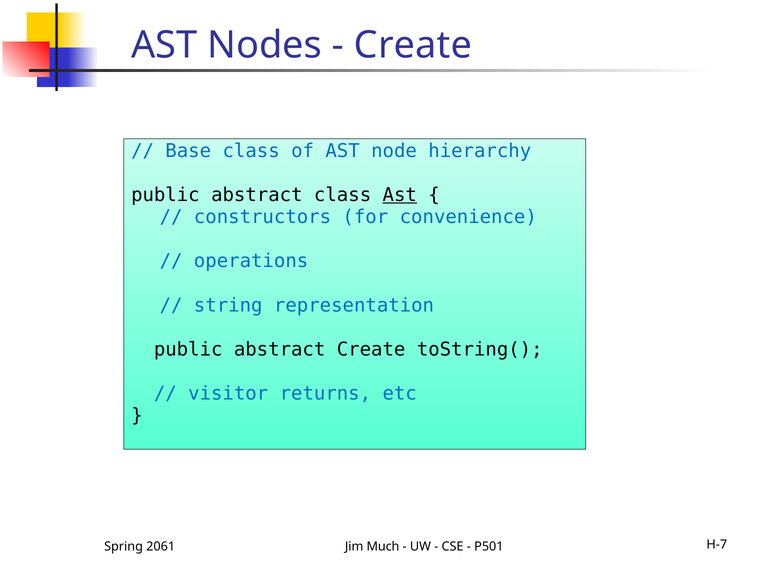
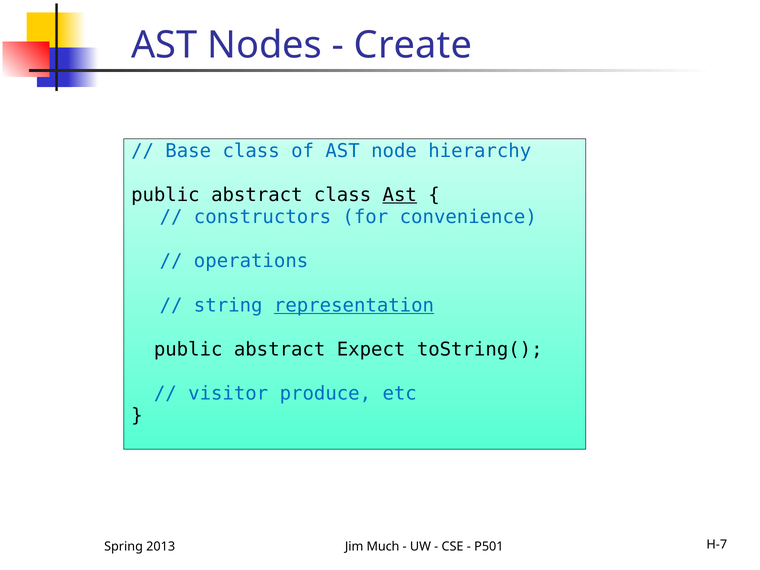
representation underline: none -> present
abstract Create: Create -> Expect
returns: returns -> produce
2061: 2061 -> 2013
